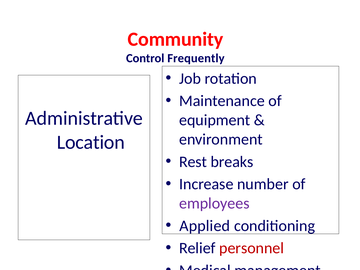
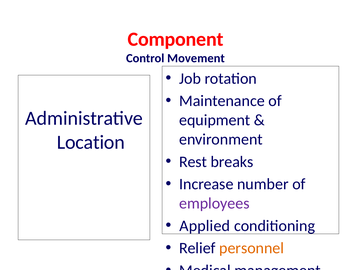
Community: Community -> Component
Frequently: Frequently -> Movement
personnel colour: red -> orange
